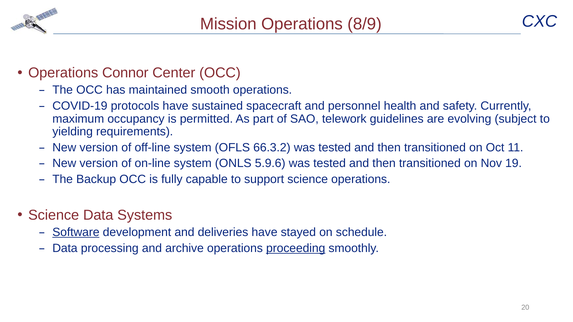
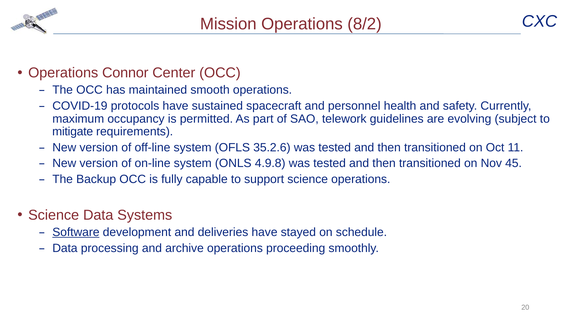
8/9: 8/9 -> 8/2
yielding: yielding -> mitigate
66.3.2: 66.3.2 -> 35.2.6
5.9.6: 5.9.6 -> 4.9.8
19: 19 -> 45
proceeding underline: present -> none
